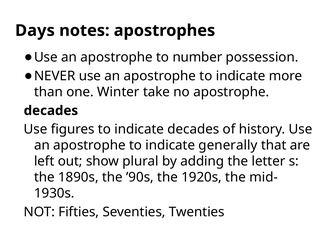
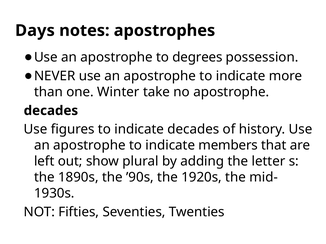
number: number -> degrees
generally: generally -> members
